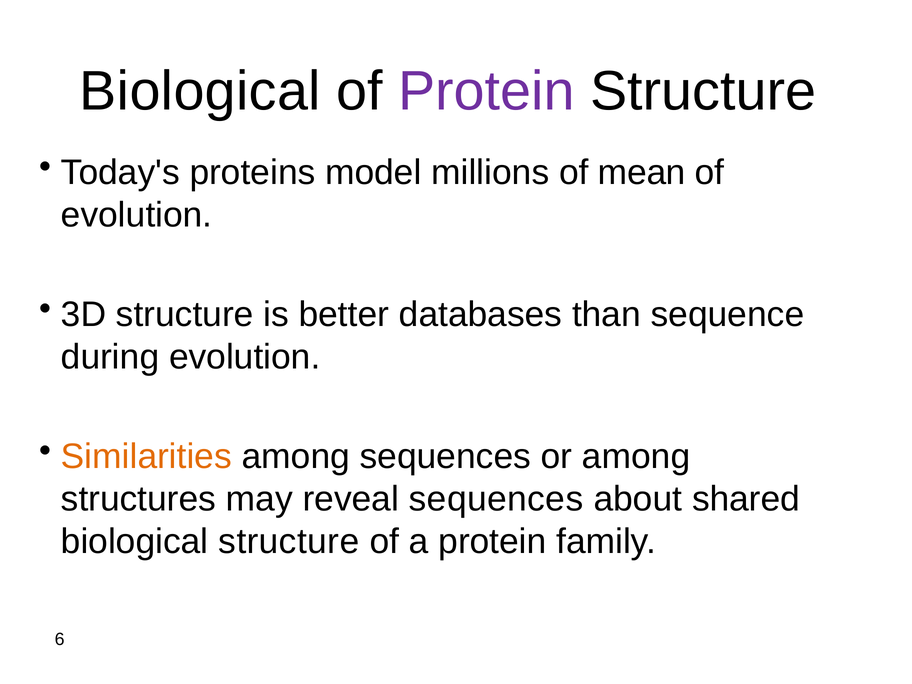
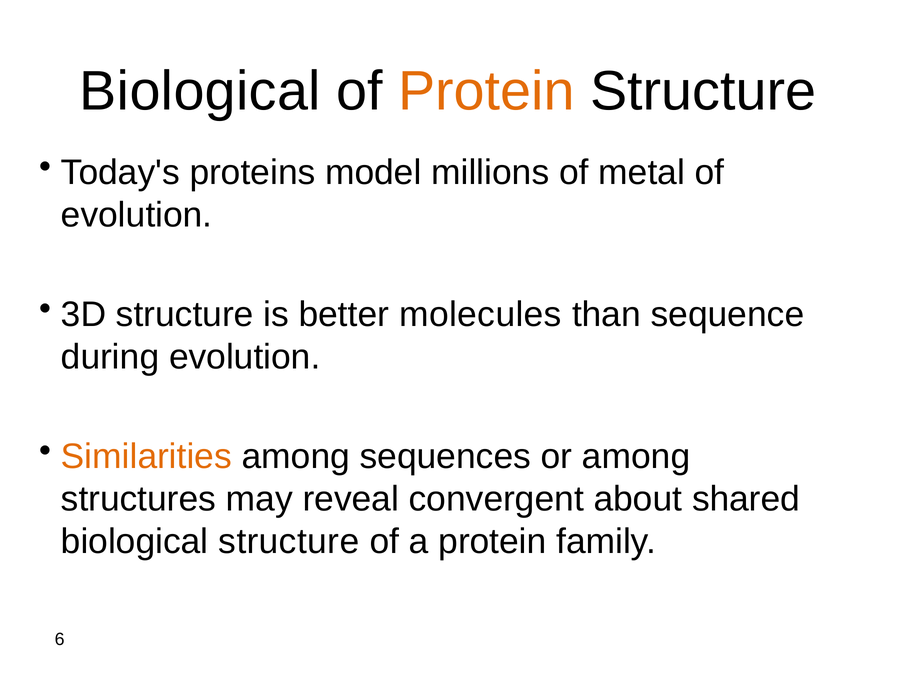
Protein at (487, 91) colour: purple -> orange
mean: mean -> metal
databases: databases -> molecules
reveal sequences: sequences -> convergent
